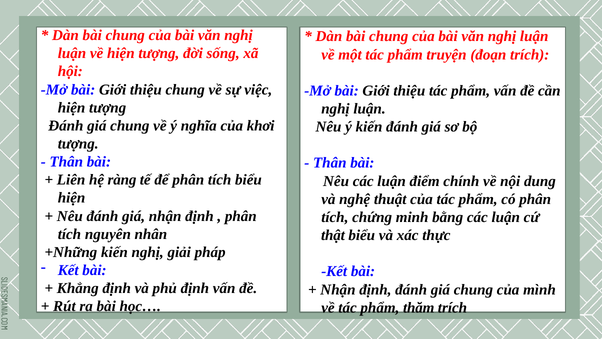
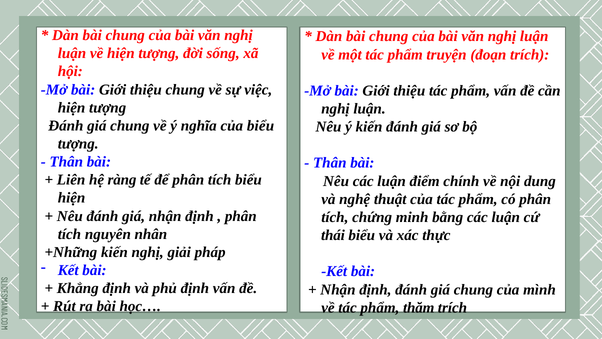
của khơi: khơi -> biểu
thật: thật -> thái
